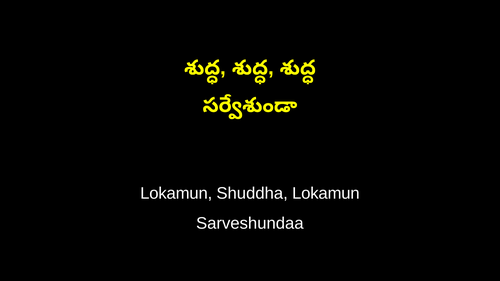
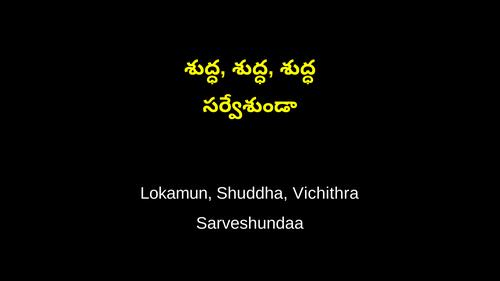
Shuddha Lokamun: Lokamun -> Vichithra
